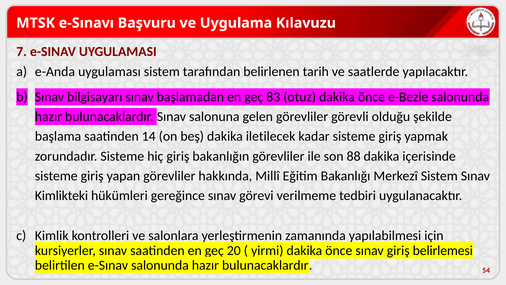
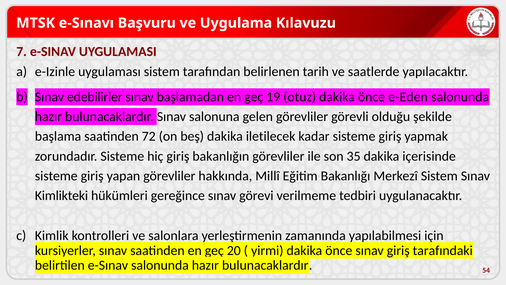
e-Anda: e-Anda -> e-Izinle
bilgisayarı: bilgisayarı -> edebilirler
83: 83 -> 19
e-Bezle: e-Bezle -> e-Eden
14: 14 -> 72
88: 88 -> 35
belirlemesi: belirlemesi -> tarafındaki
